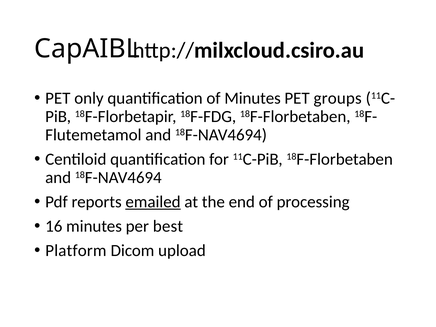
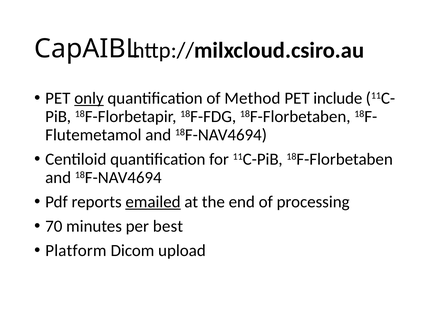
only underline: none -> present
of Minutes: Minutes -> Method
groups: groups -> include
16: 16 -> 70
